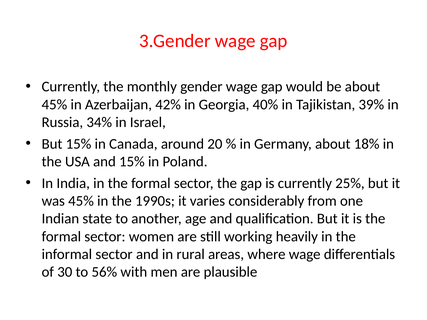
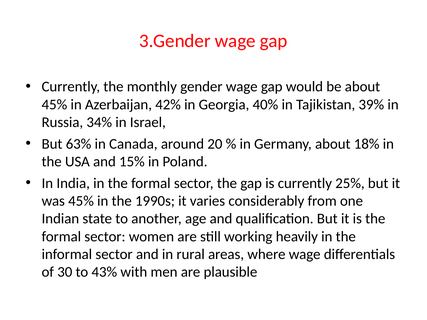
But 15%: 15% -> 63%
56%: 56% -> 43%
